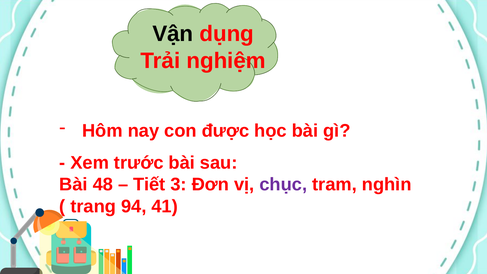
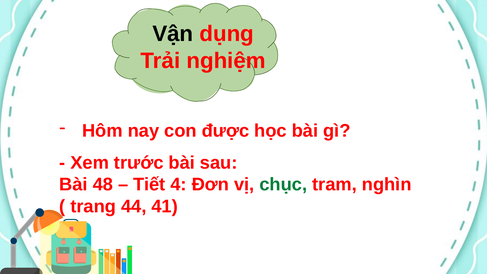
3: 3 -> 4
chục colour: purple -> green
94: 94 -> 44
